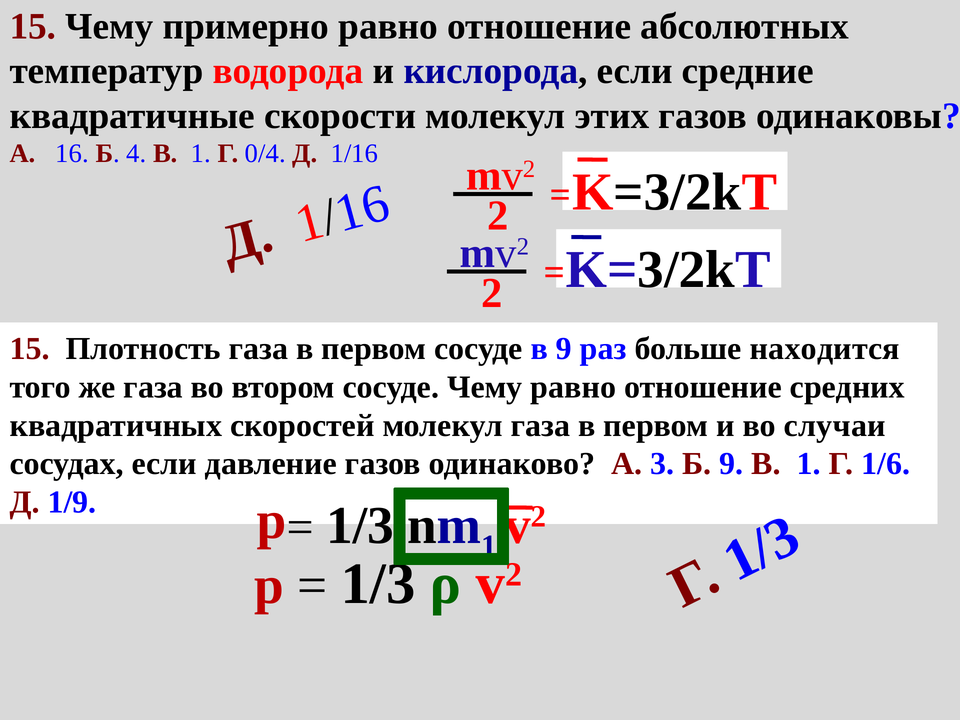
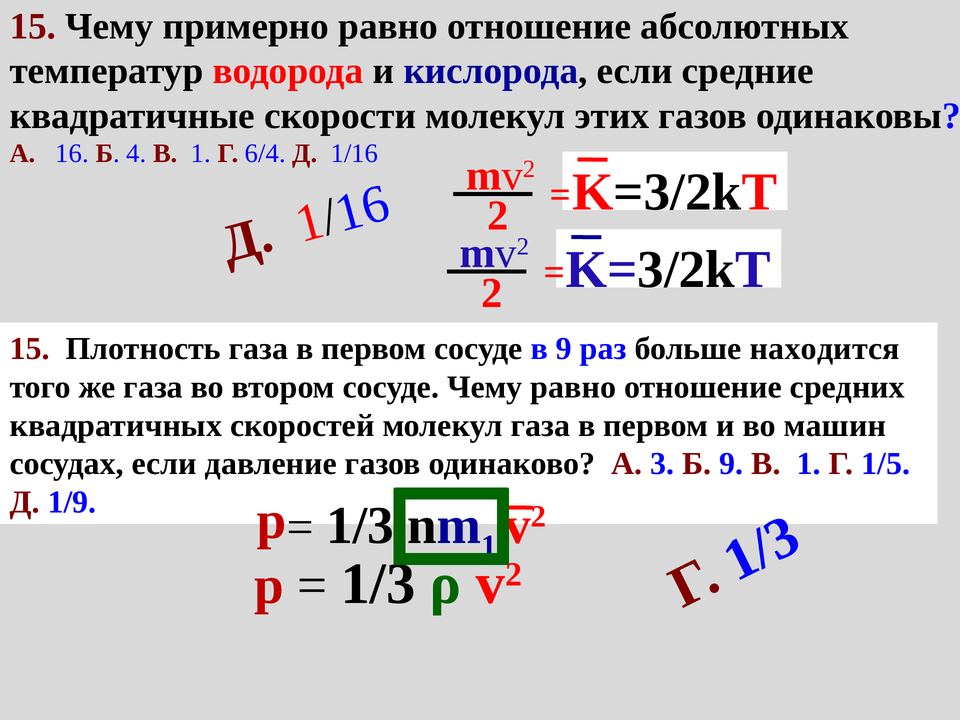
0/4: 0/4 -> 6/4
случаи: случаи -> машин
1/6: 1/6 -> 1/5
